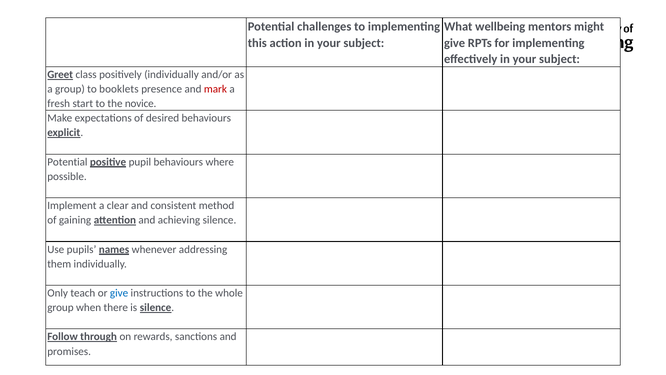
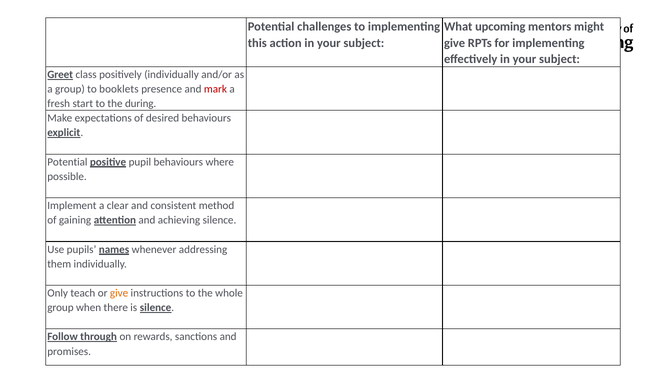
wellbeing: wellbeing -> upcoming
novice: novice -> during
give at (119, 293) colour: blue -> orange
